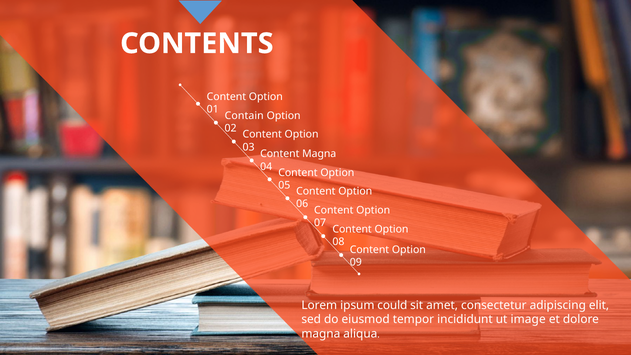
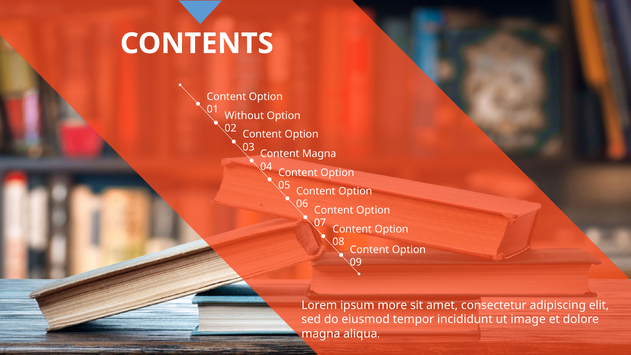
Contain: Contain -> Without
could: could -> more
